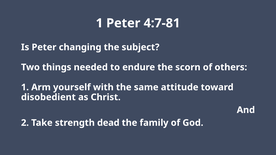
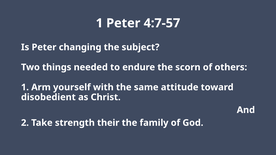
4:7-81: 4:7-81 -> 4:7-57
dead: dead -> their
